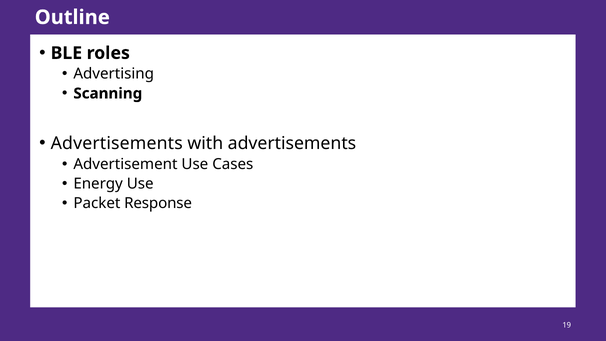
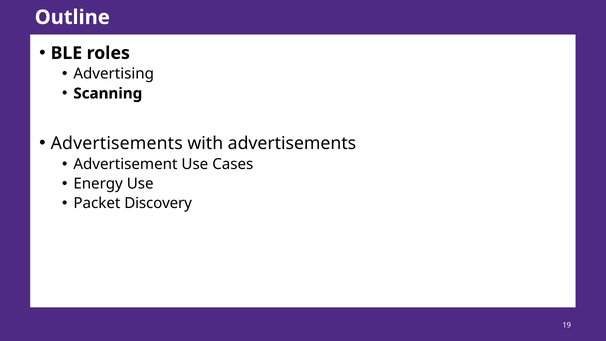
Response: Response -> Discovery
